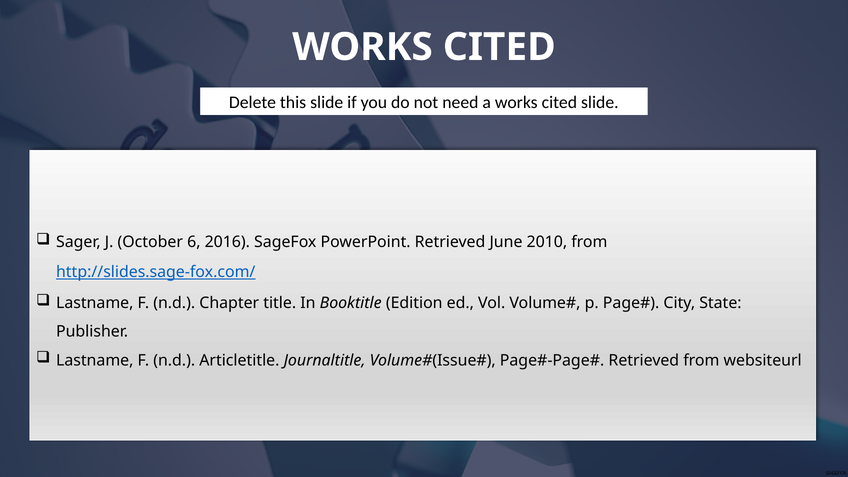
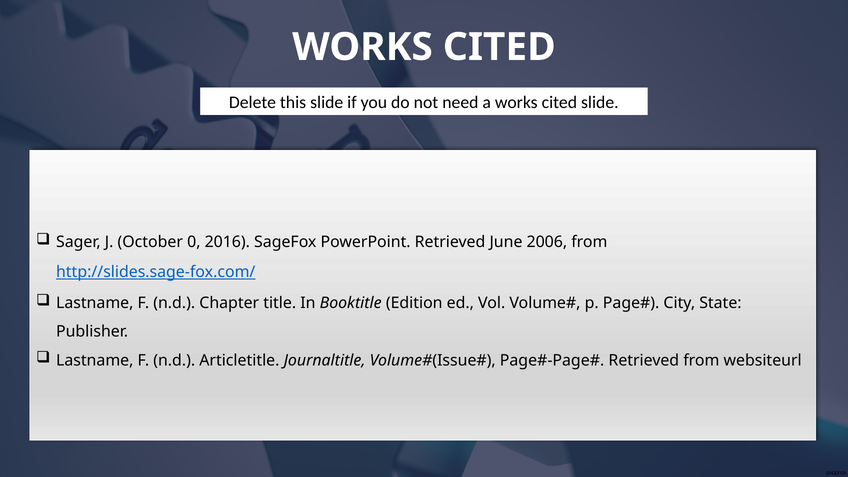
6: 6 -> 0
2010: 2010 -> 2006
